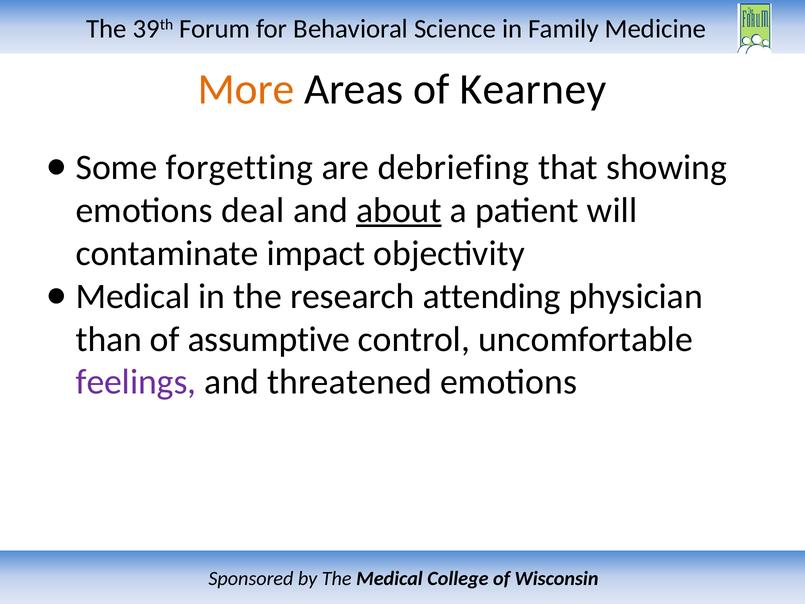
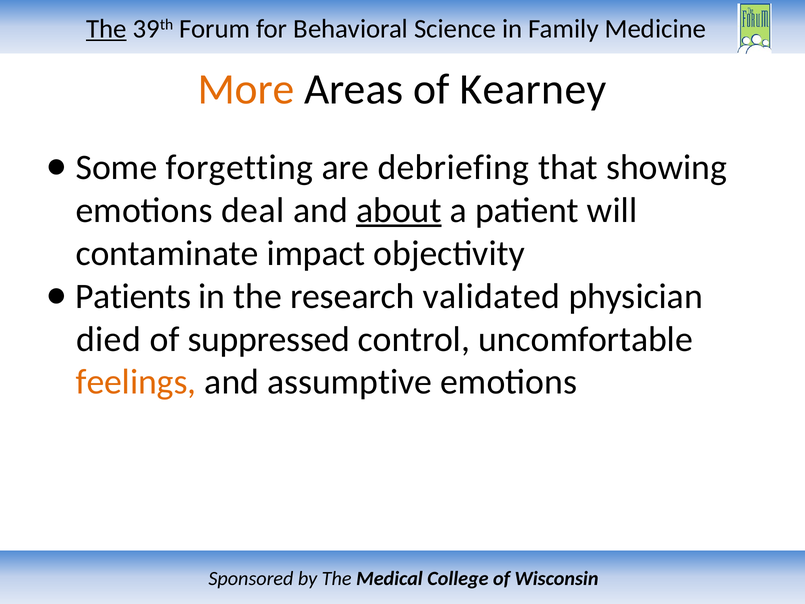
The at (106, 29) underline: none -> present
Medical at (133, 296): Medical -> Patients
attending: attending -> validated
than: than -> died
assumptive: assumptive -> suppressed
feelings colour: purple -> orange
threatened: threatened -> assumptive
